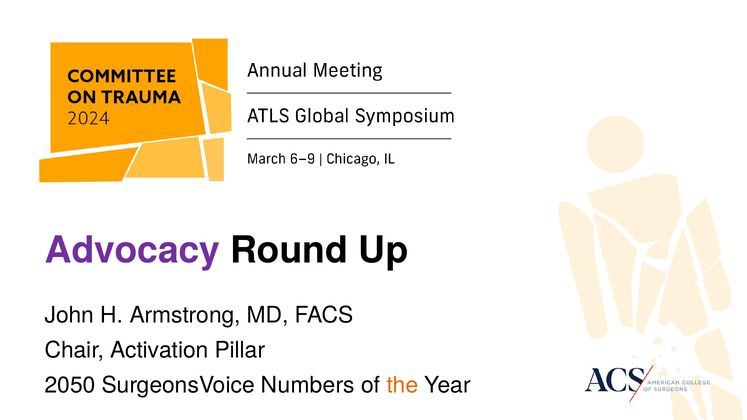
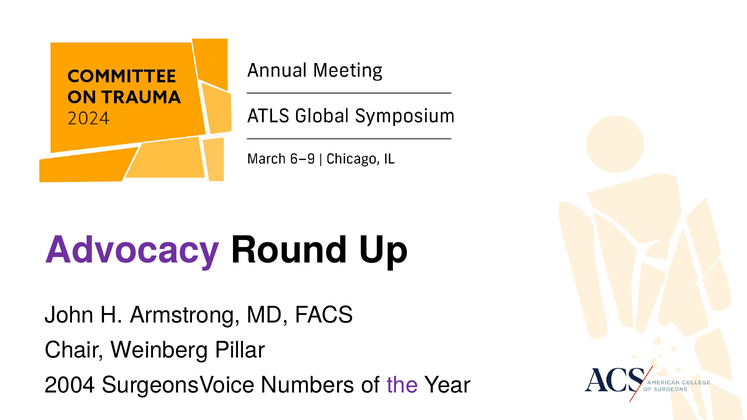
Activation: Activation -> Weinberg
2050: 2050 -> 2004
the colour: orange -> purple
